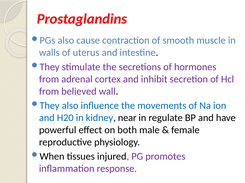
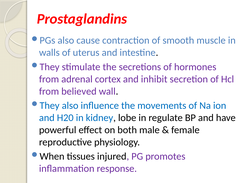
near: near -> lobe
